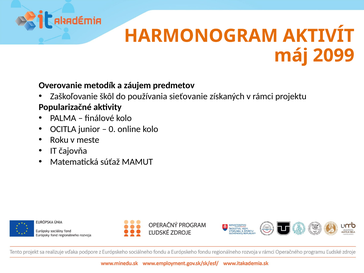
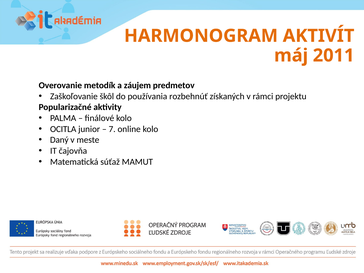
2099: 2099 -> 2011
sieťovanie: sieťovanie -> rozbehnúť
0: 0 -> 7
Roku: Roku -> Daný
